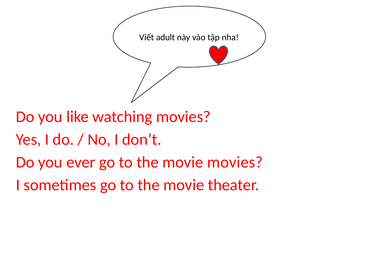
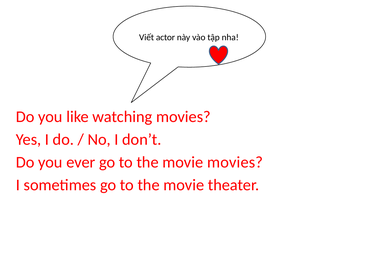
adult: adult -> actor
